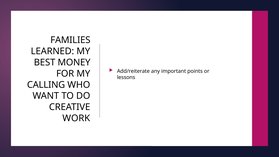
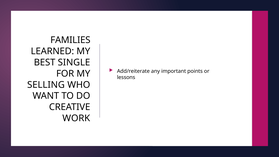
MONEY: MONEY -> SINGLE
CALLING: CALLING -> SELLING
